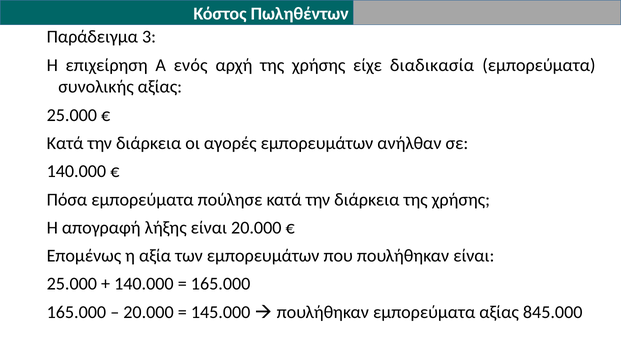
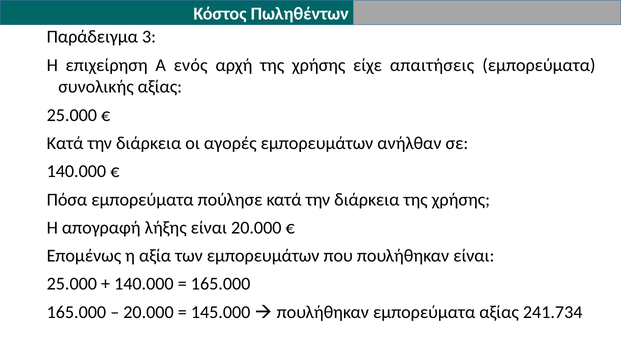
διαδικασία: διαδικασία -> απαιτήσεις
845.000: 845.000 -> 241.734
